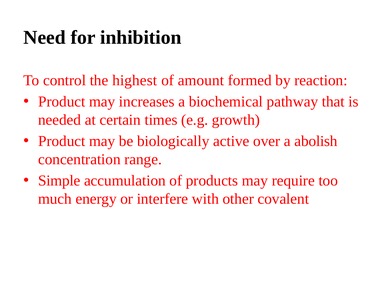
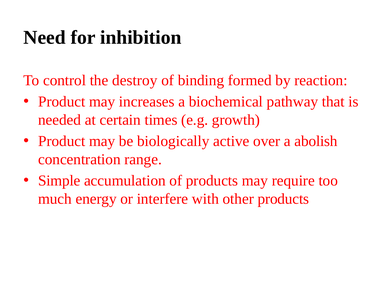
highest: highest -> destroy
amount: amount -> binding
other covalent: covalent -> products
